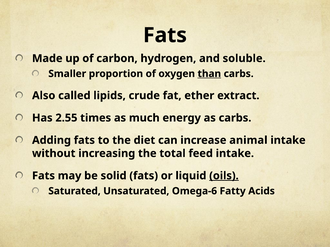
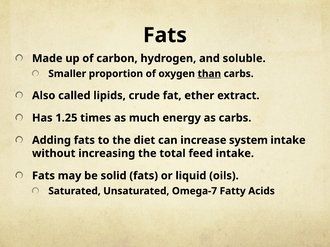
2.55: 2.55 -> 1.25
animal: animal -> system
oils underline: present -> none
Omega-6: Omega-6 -> Omega-7
